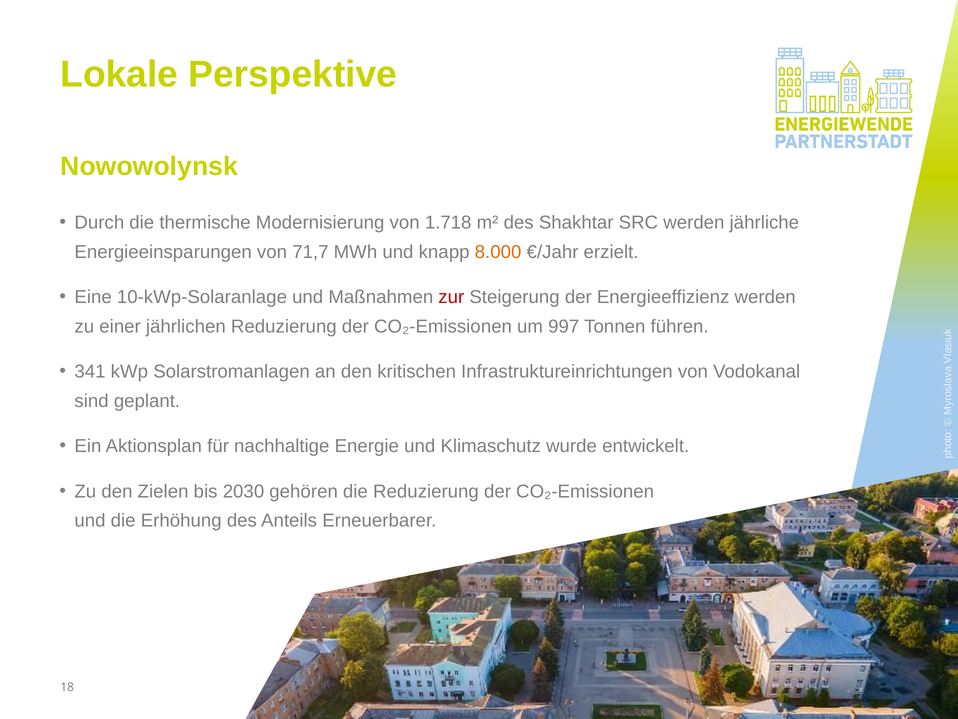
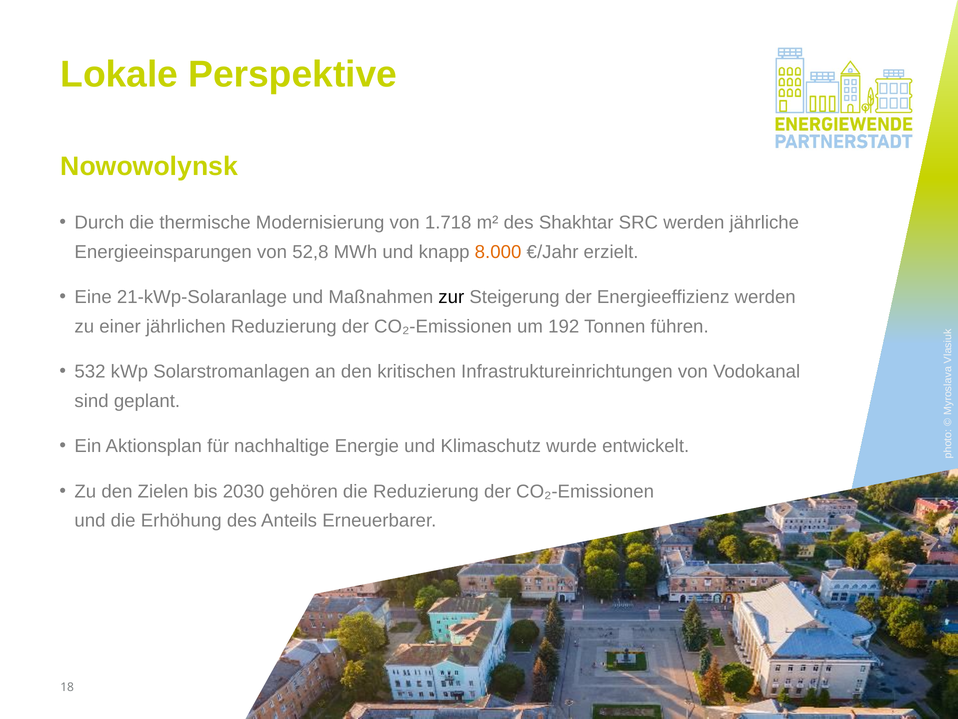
71,7: 71,7 -> 52,8
10-kWp-Solaranlage: 10-kWp-Solaranlage -> 21-kWp-Solaranlage
zur colour: red -> black
997: 997 -> 192
341: 341 -> 532
